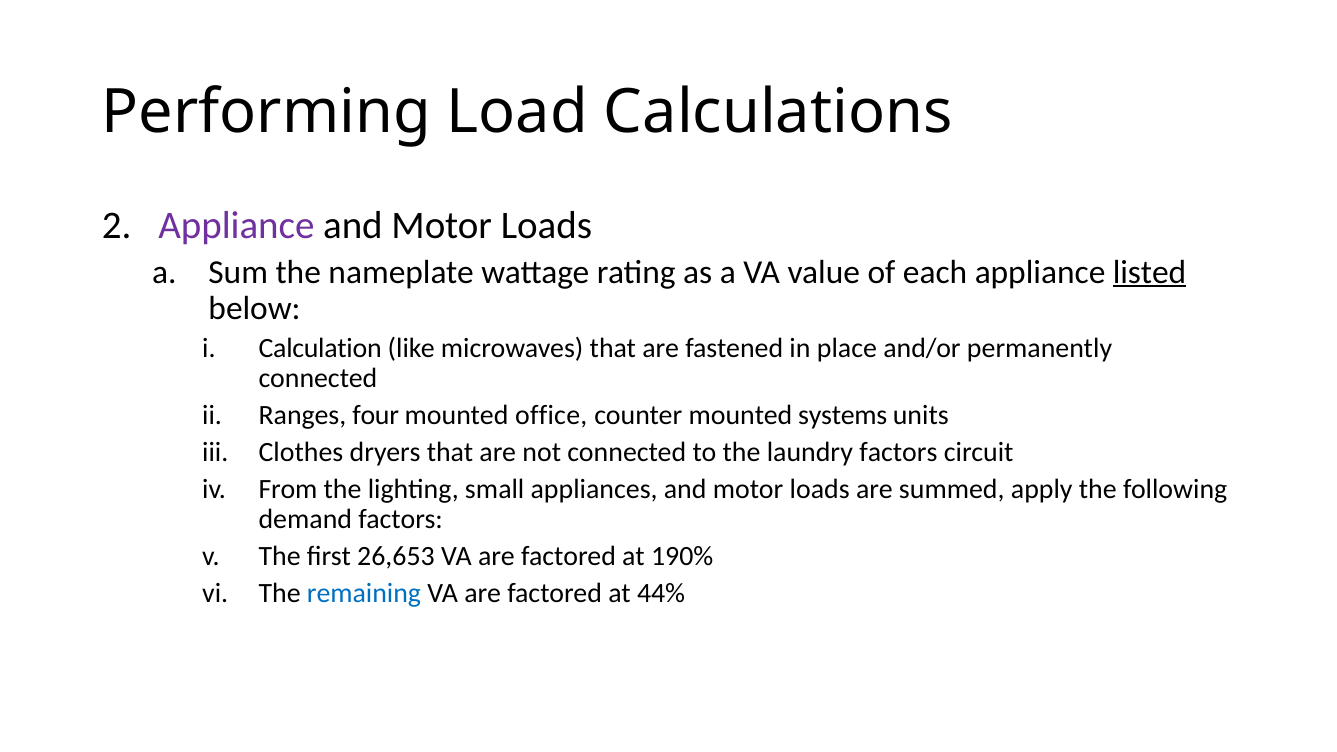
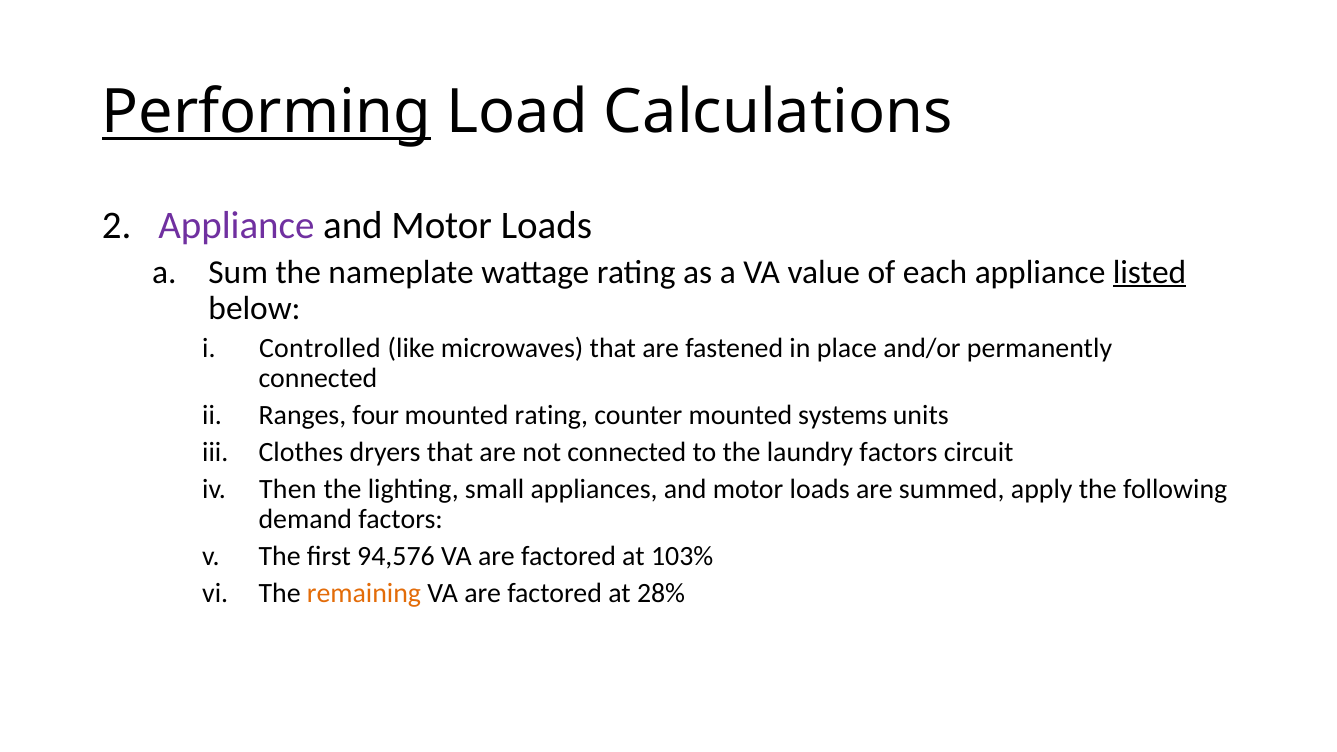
Performing underline: none -> present
Calculation: Calculation -> Controlled
mounted office: office -> rating
From: From -> Then
26,653: 26,653 -> 94,576
190%: 190% -> 103%
remaining colour: blue -> orange
44%: 44% -> 28%
